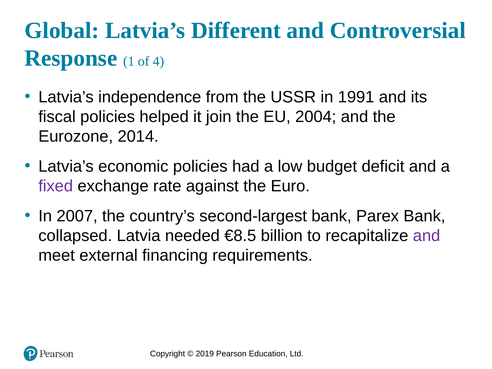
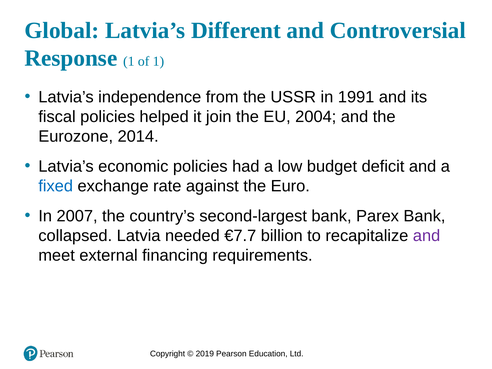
of 4: 4 -> 1
fixed colour: purple -> blue
€8.5: €8.5 -> €7.7
